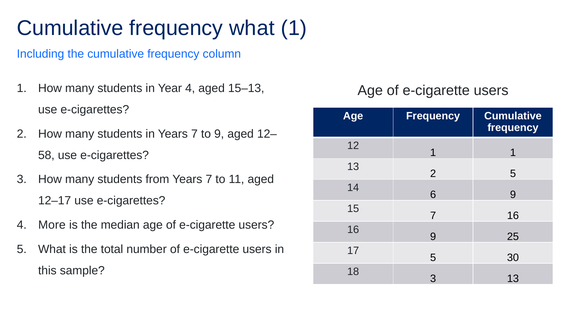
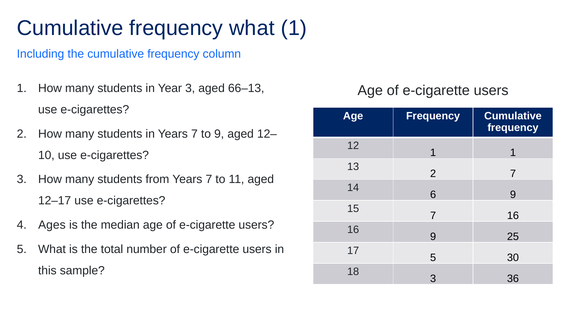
Year 4: 4 -> 3
15–13: 15–13 -> 66–13
58: 58 -> 10
2 5: 5 -> 7
More: More -> Ages
3 13: 13 -> 36
